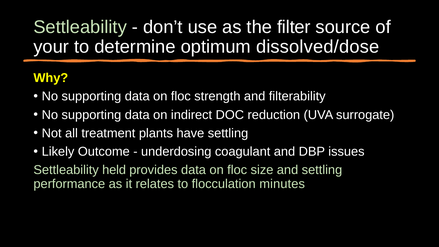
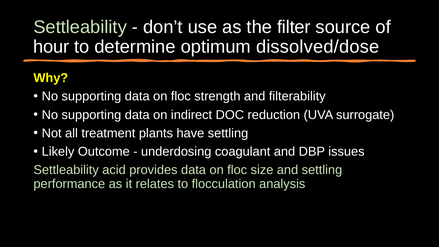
your: your -> hour
held: held -> acid
minutes: minutes -> analysis
